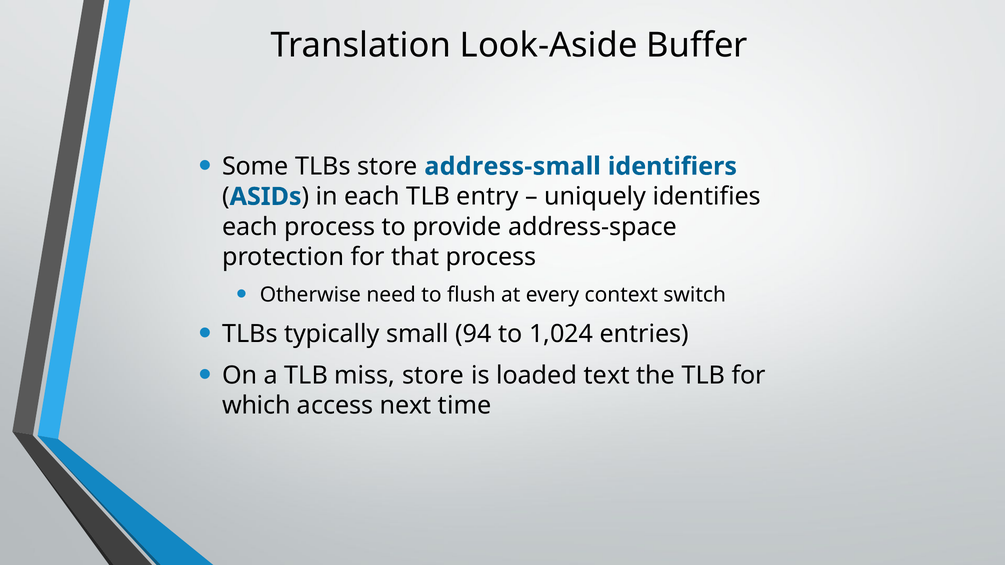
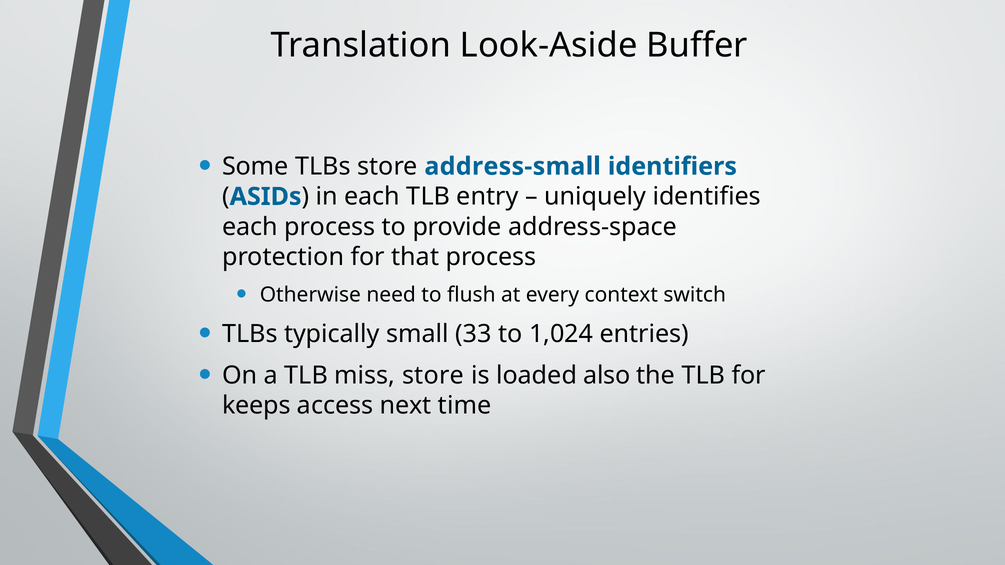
94: 94 -> 33
text: text -> also
which: which -> keeps
